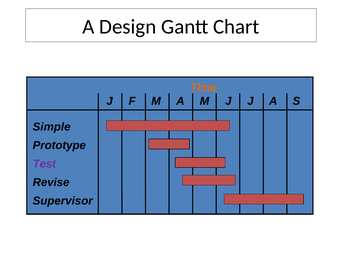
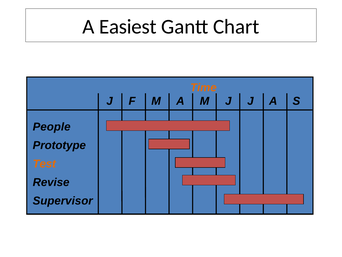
Design: Design -> Easiest
Simple: Simple -> People
Test colour: purple -> orange
